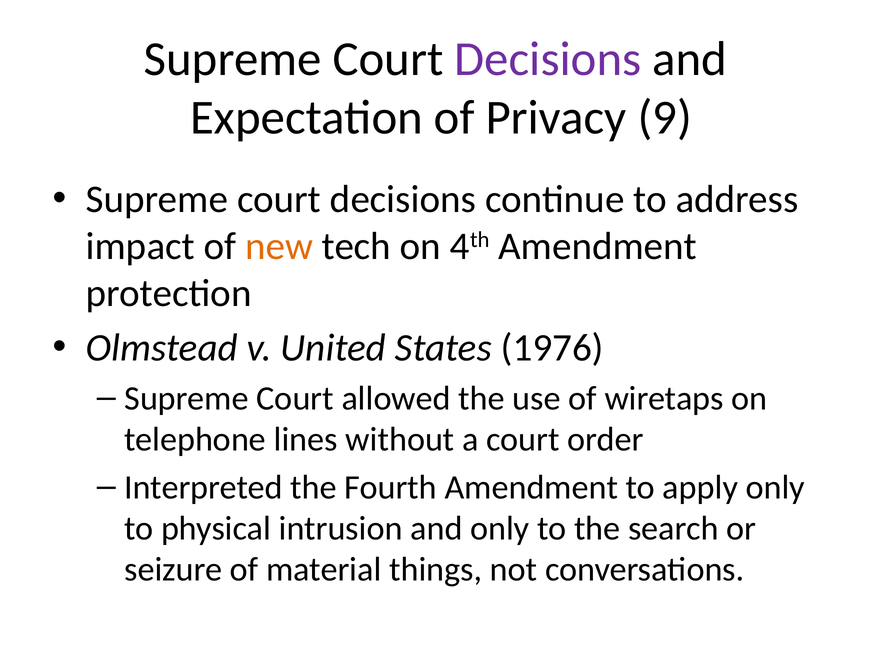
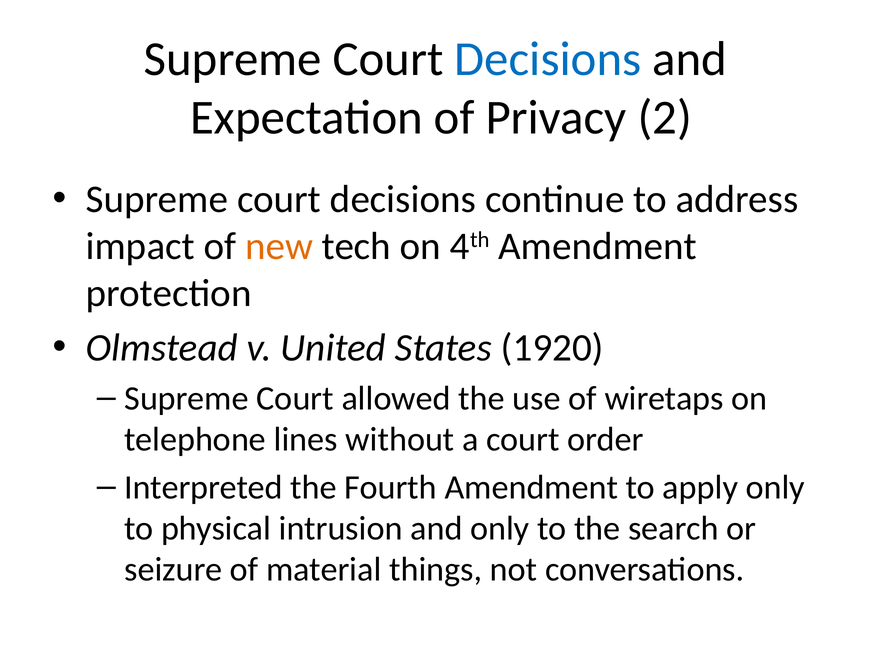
Decisions at (548, 59) colour: purple -> blue
9: 9 -> 2
1976: 1976 -> 1920
